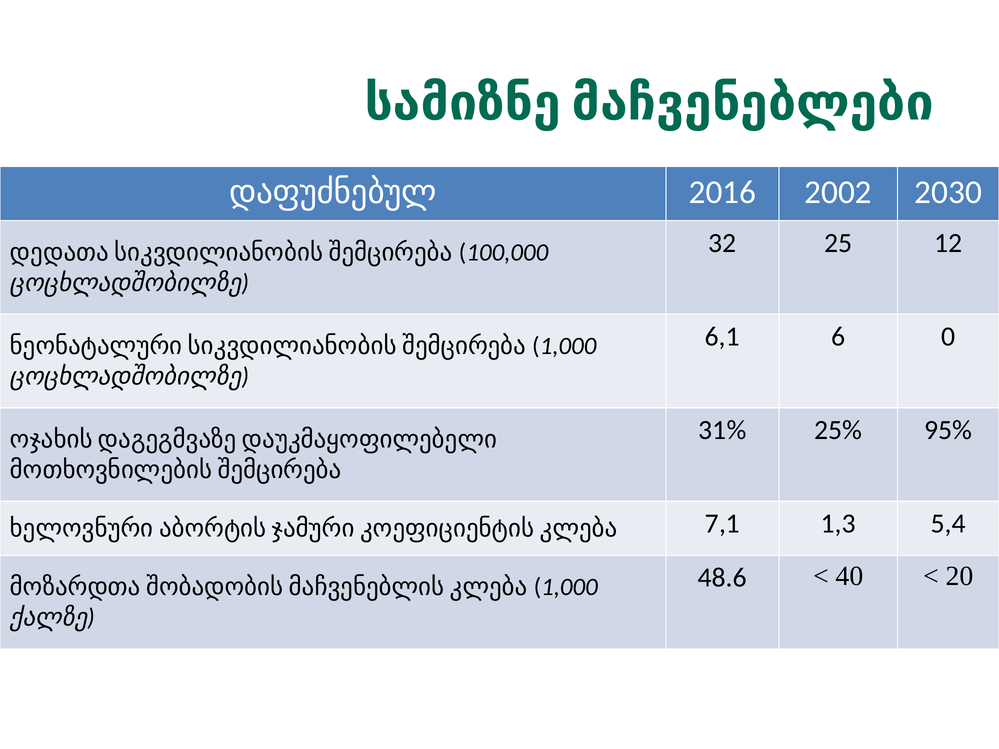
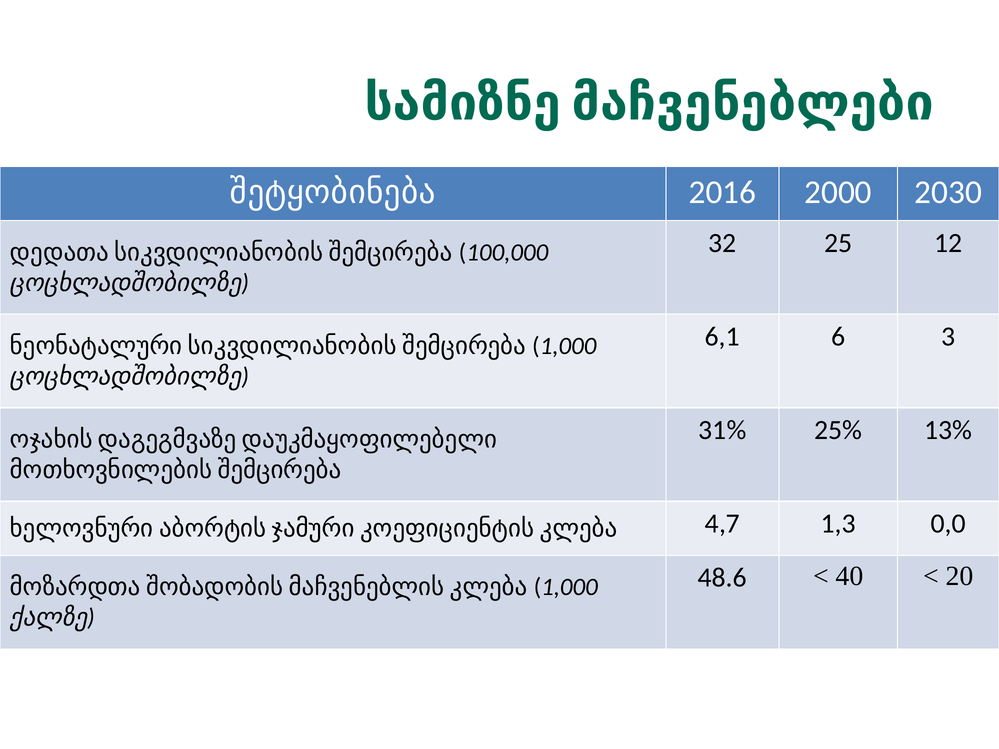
დაფუძნებულ: დაფუძნებულ -> შეტყობინება
2002: 2002 -> 2000
0: 0 -> 3
95%: 95% -> 13%
7,1: 7,1 -> 4,7
5,4: 5,4 -> 0,0
